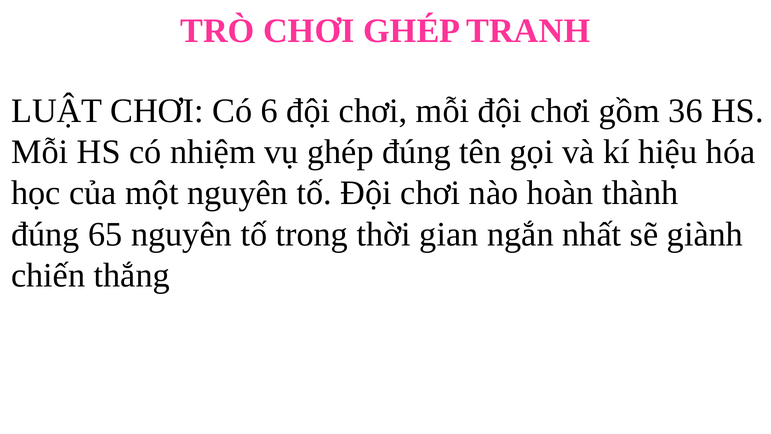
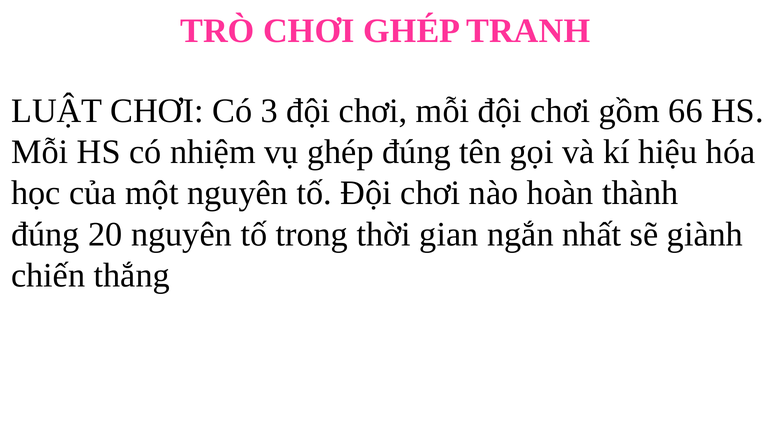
6: 6 -> 3
36: 36 -> 66
65: 65 -> 20
